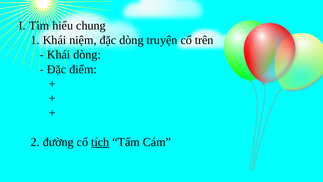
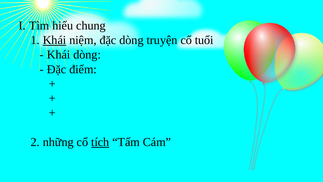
Khái at (55, 40) underline: none -> present
trên: trên -> tuổi
đường: đường -> những
